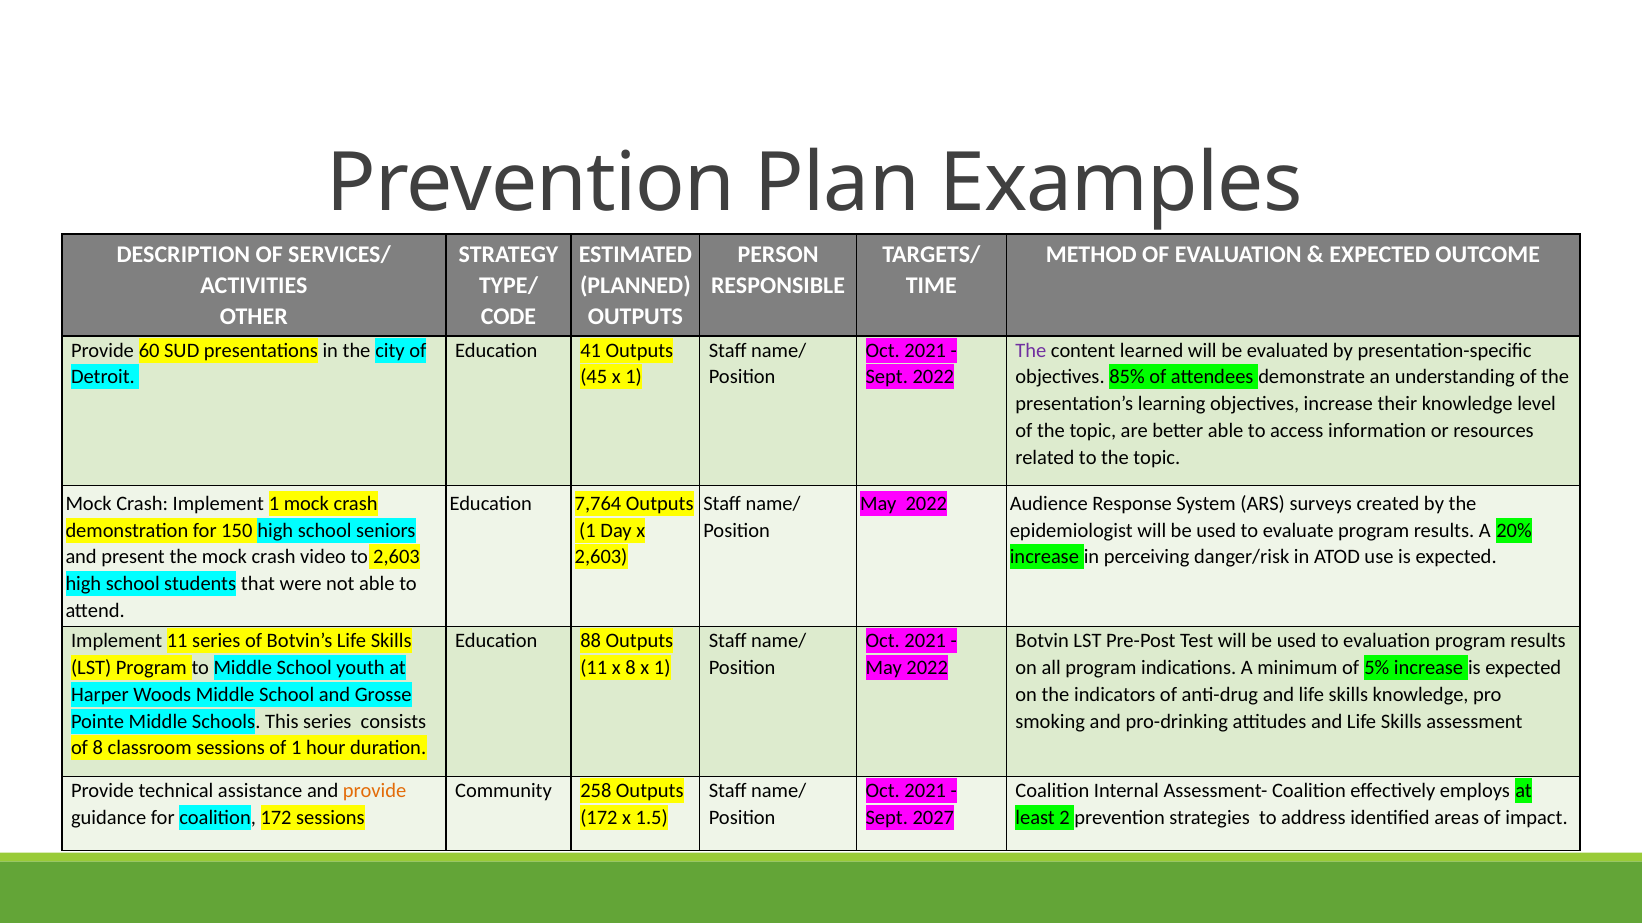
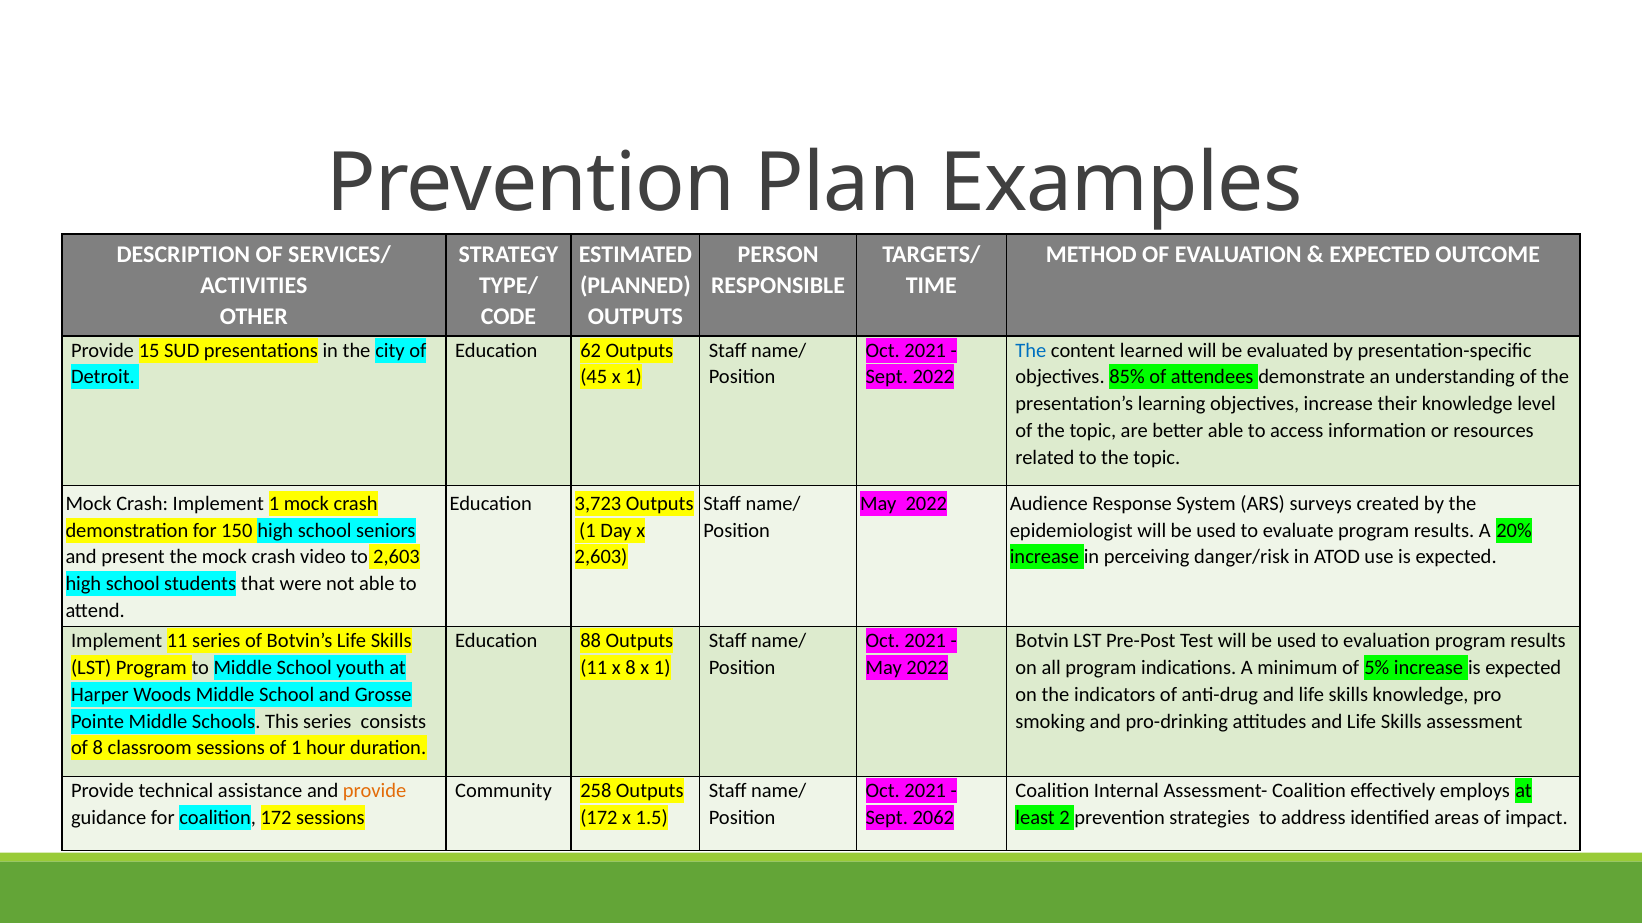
60: 60 -> 15
41: 41 -> 62
The at (1031, 351) colour: purple -> blue
7,764: 7,764 -> 3,723
2027: 2027 -> 2062
